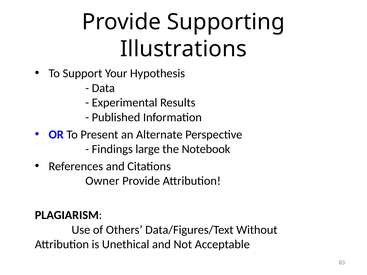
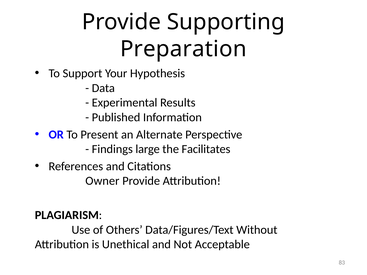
Illustrations: Illustrations -> Preparation
Notebook: Notebook -> Facilitates
